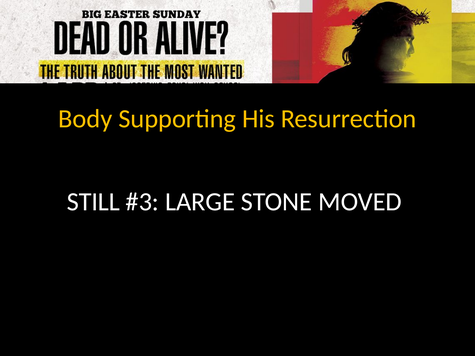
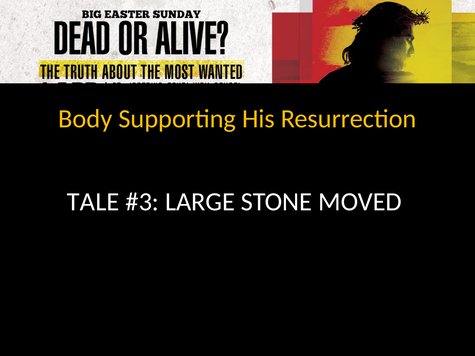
STILL: STILL -> TALE
